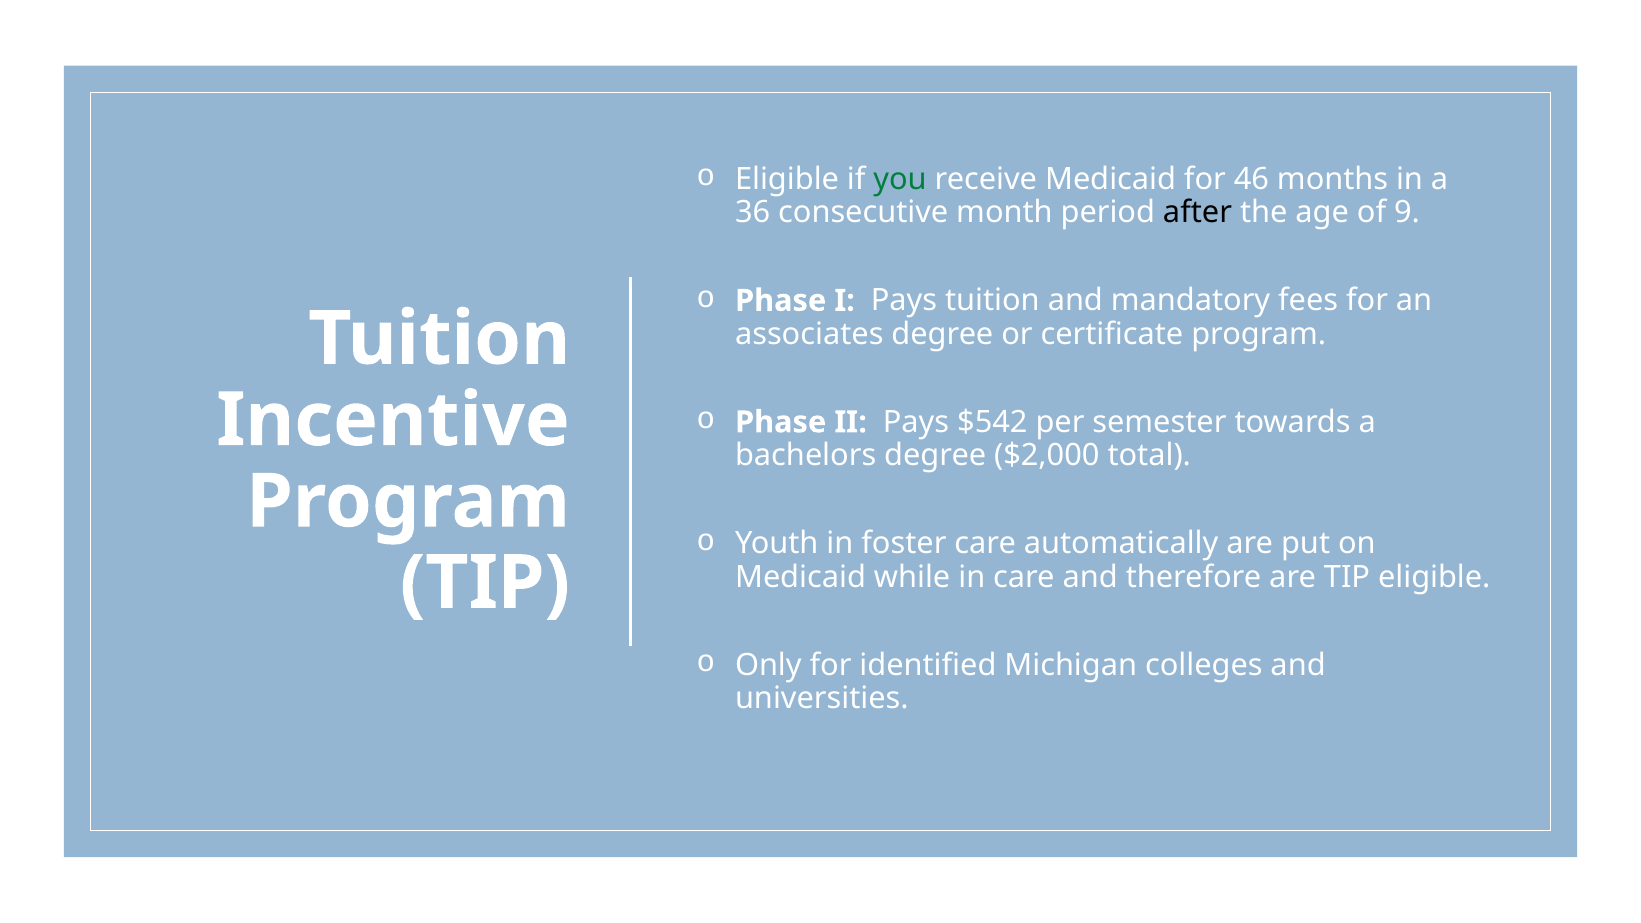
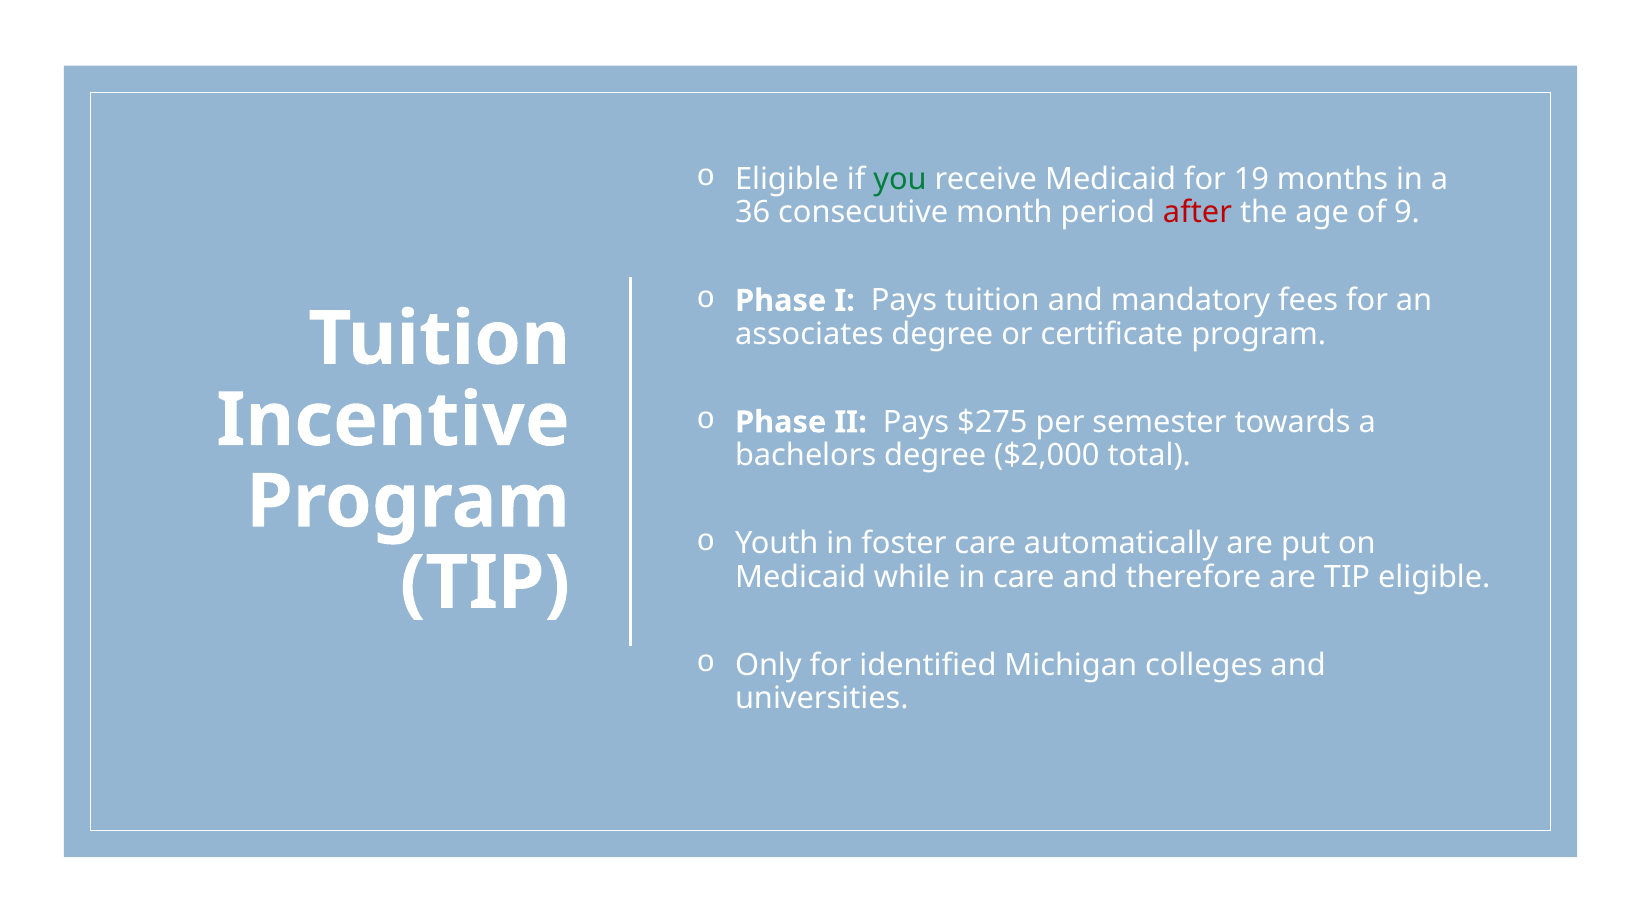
46: 46 -> 19
after colour: black -> red
$542: $542 -> $275
